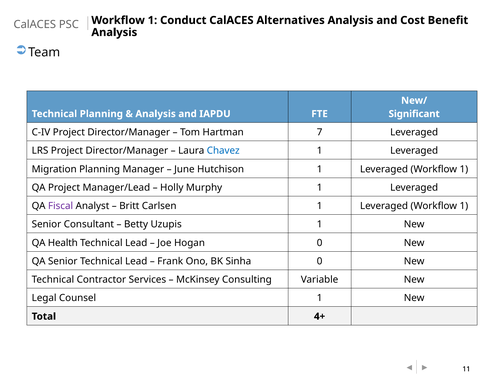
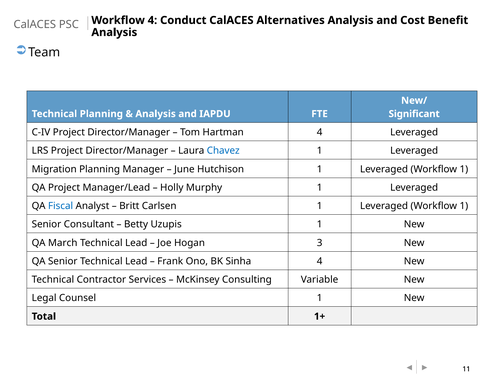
1 at (152, 20): 1 -> 4
Hartman 7: 7 -> 4
Fiscal colour: purple -> blue
Health: Health -> March
Hogan 0: 0 -> 3
Sinha 0: 0 -> 4
4+: 4+ -> 1+
